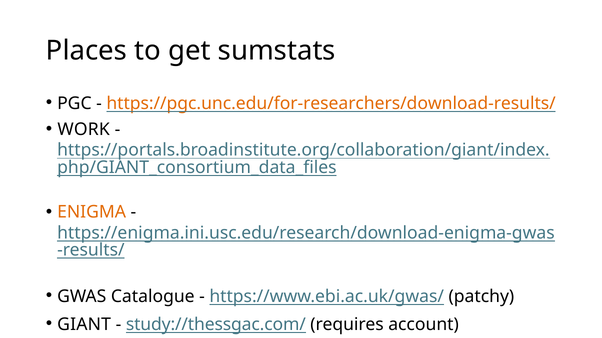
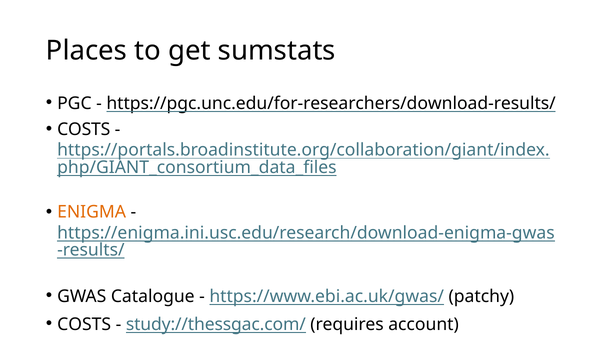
https://pgc.unc.edu/for-researchers/download-results/ colour: orange -> black
WORK at (84, 130): WORK -> COSTS
GIANT at (84, 325): GIANT -> COSTS
